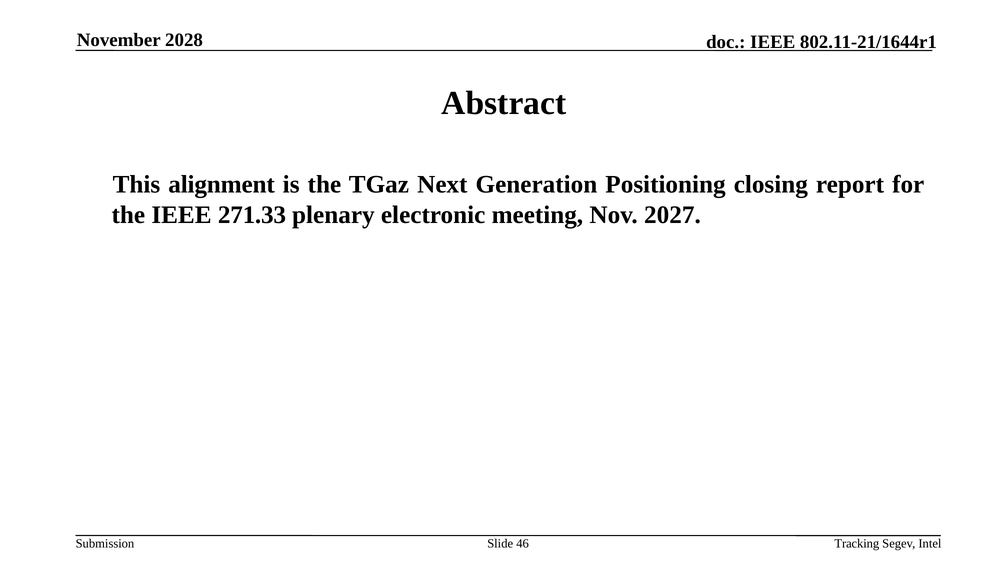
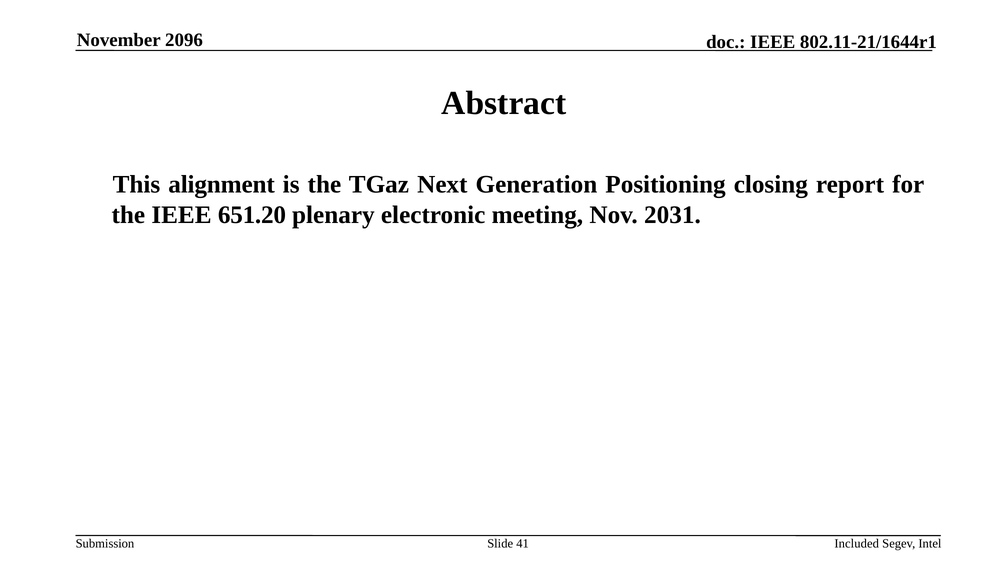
2028: 2028 -> 2096
271.33: 271.33 -> 651.20
2027: 2027 -> 2031
46: 46 -> 41
Tracking: Tracking -> Included
